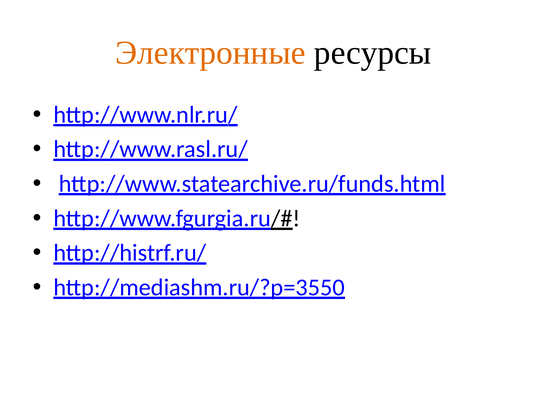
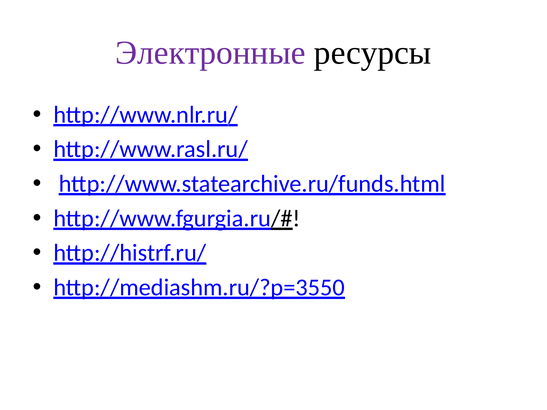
Электронные colour: orange -> purple
